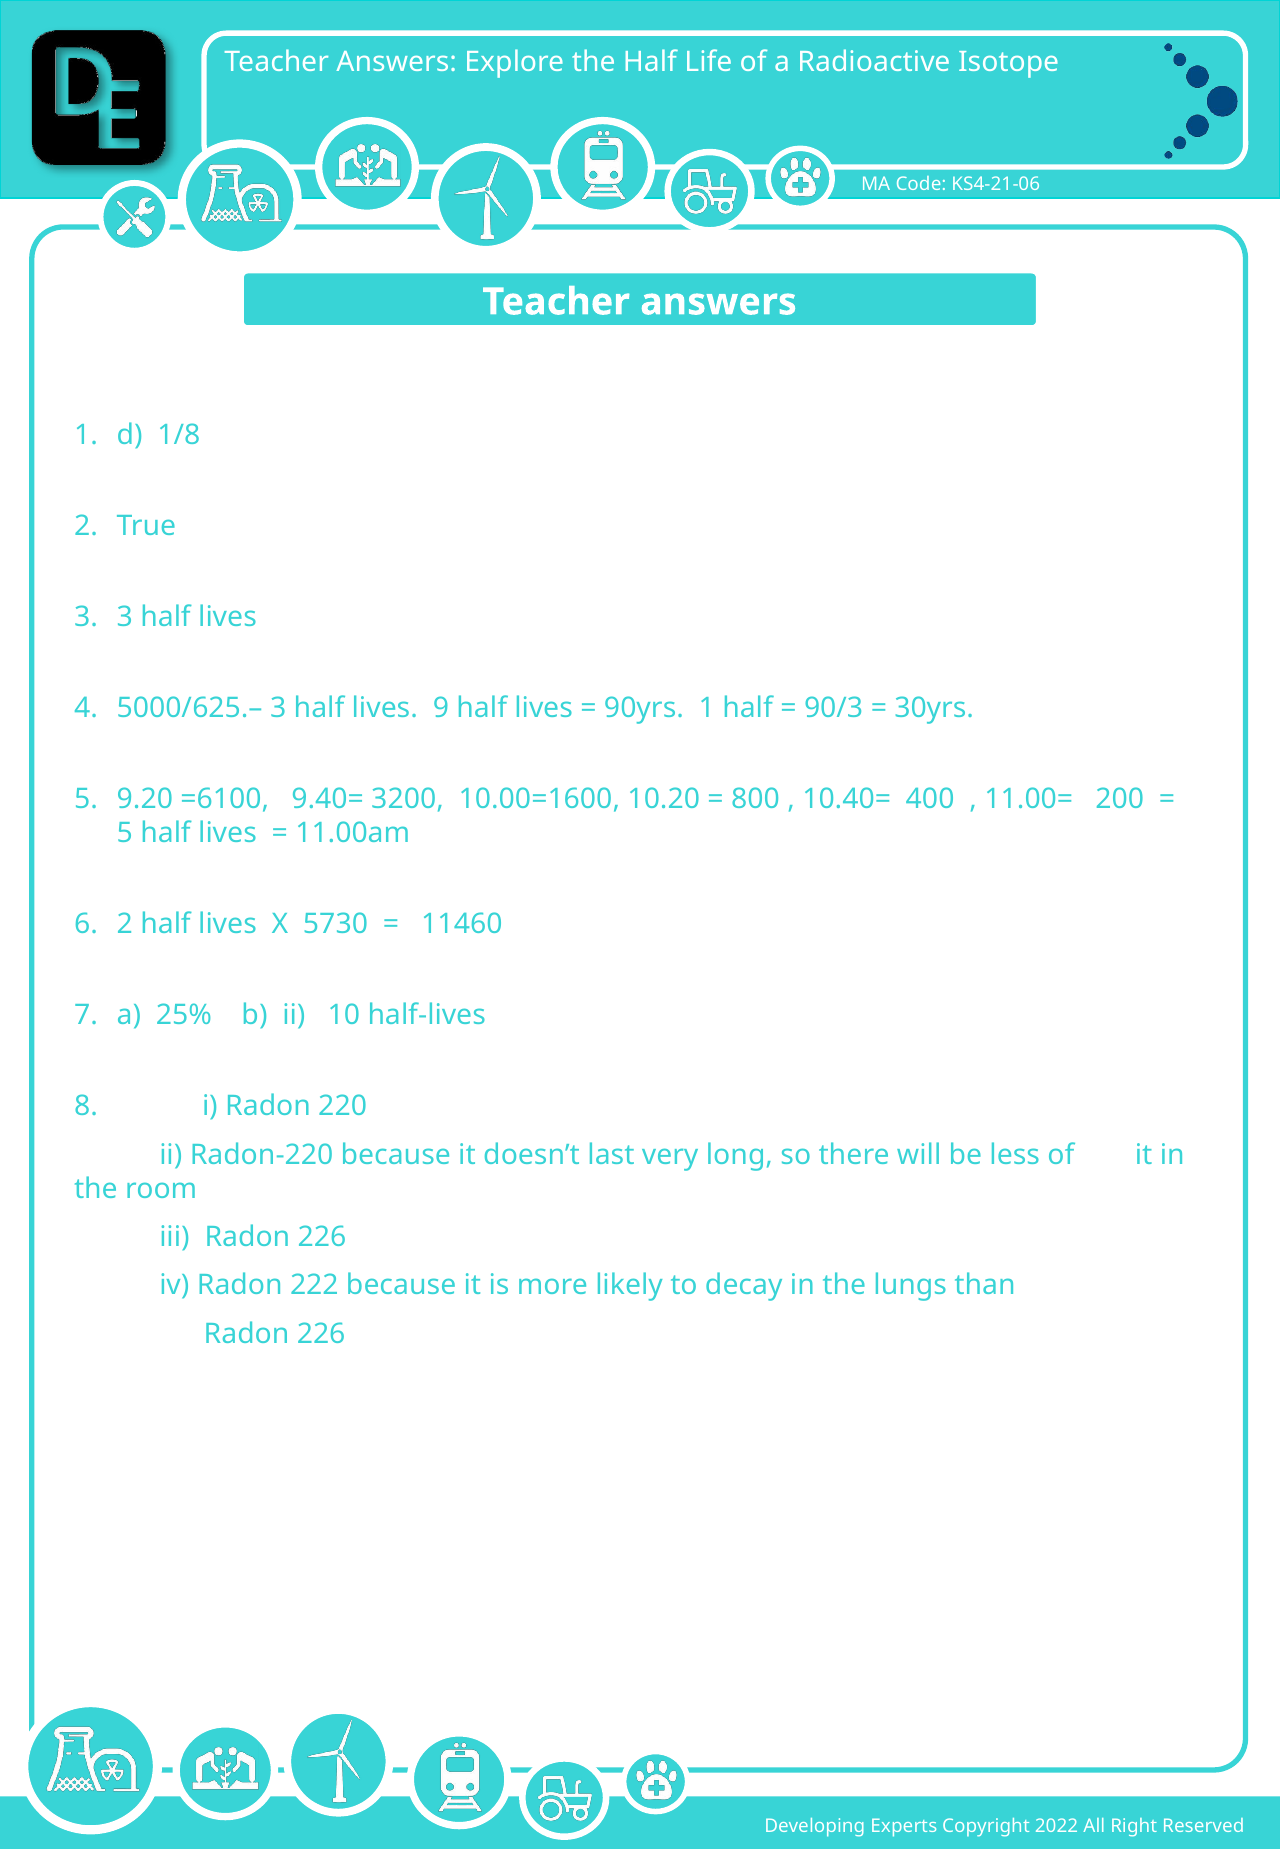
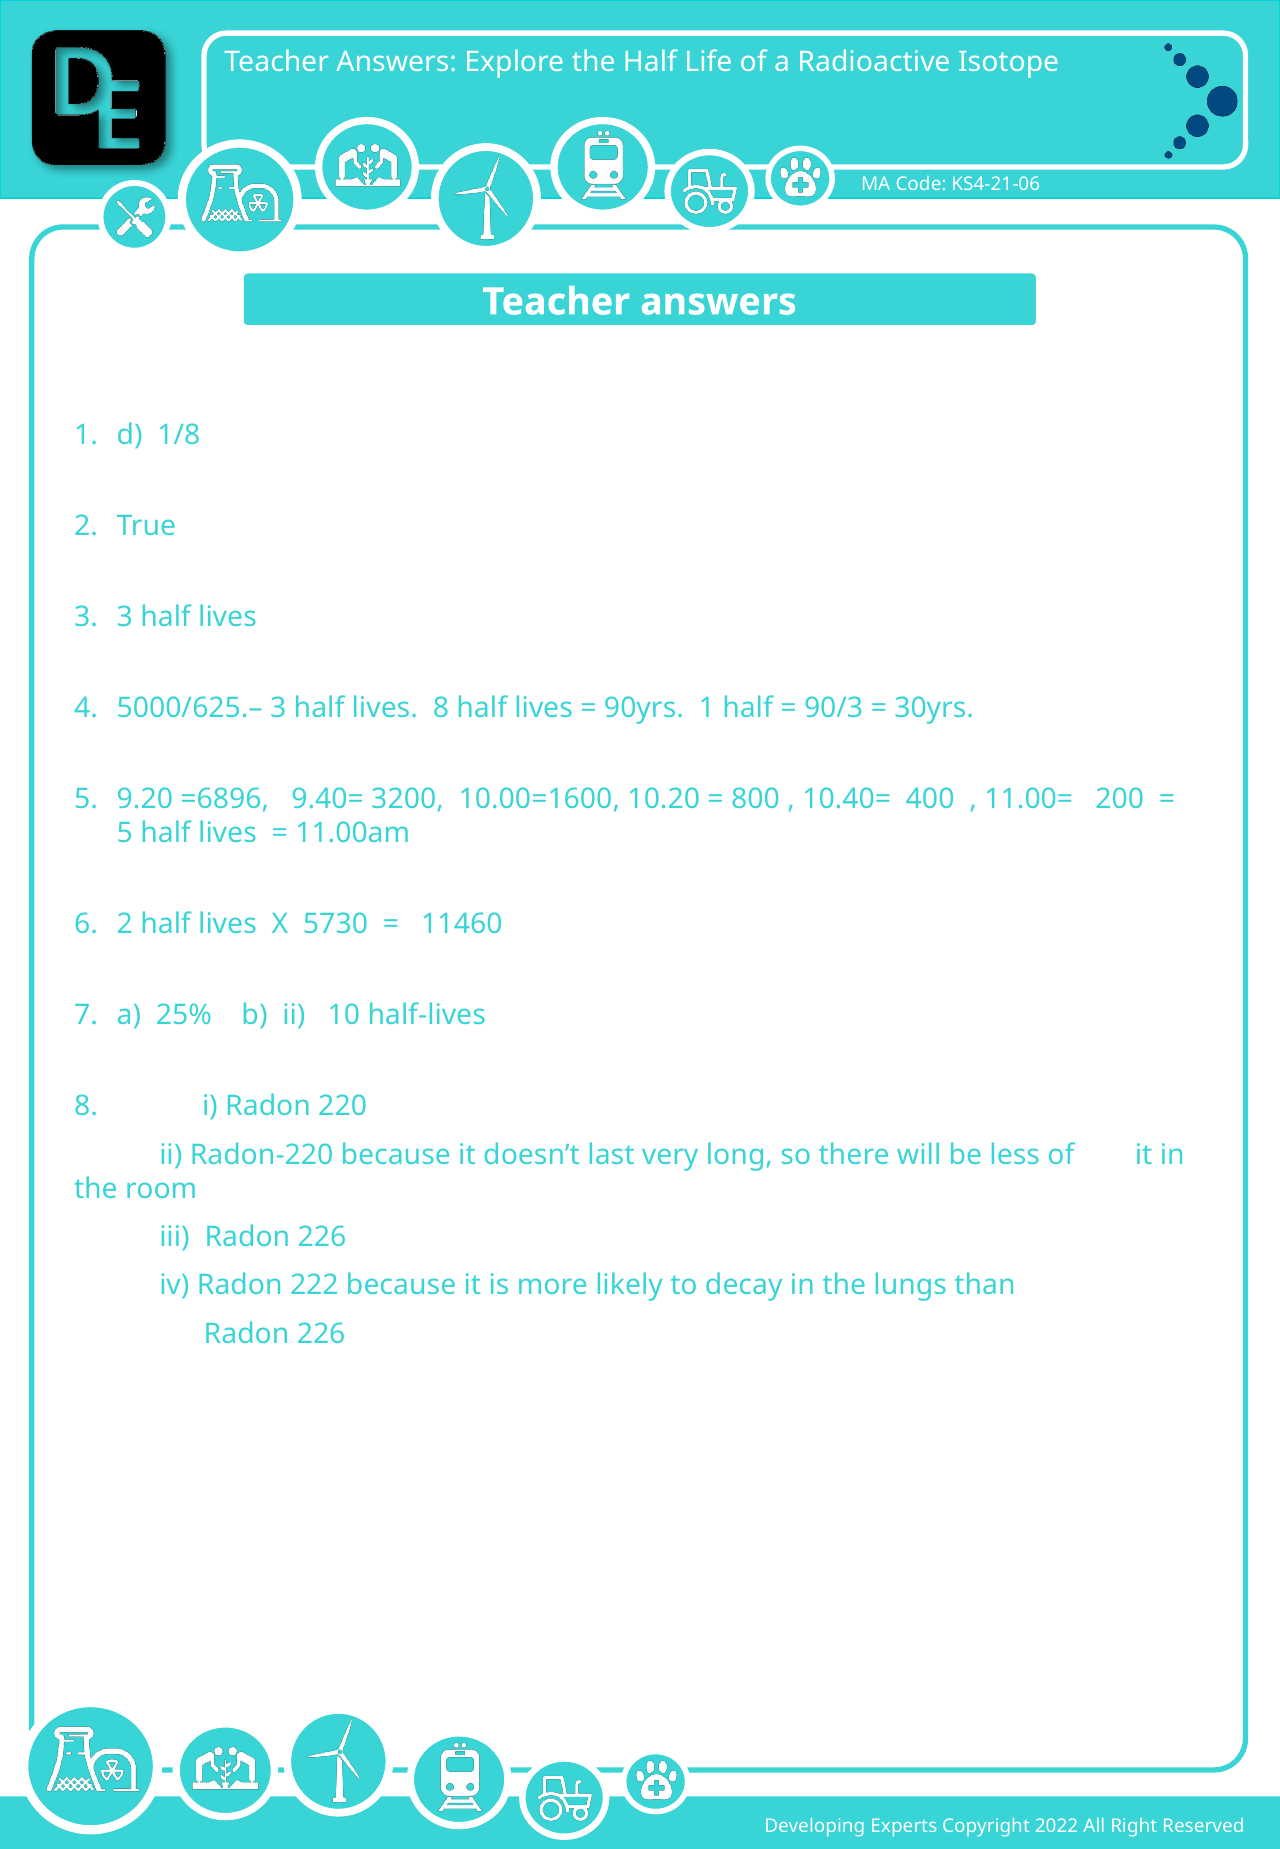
lives 9: 9 -> 8
=6100: =6100 -> =6896
